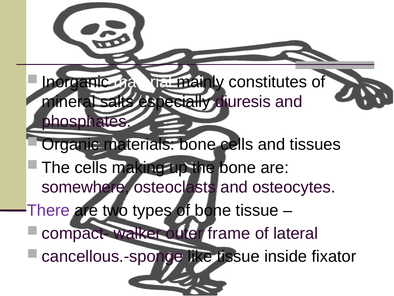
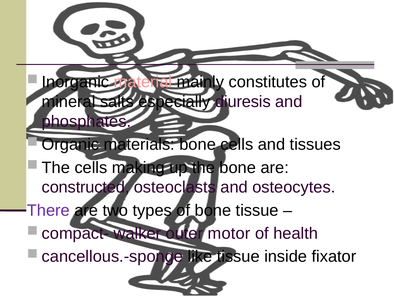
material colour: white -> pink
somewhere: somewhere -> constructed
frame: frame -> motor
lateral: lateral -> health
